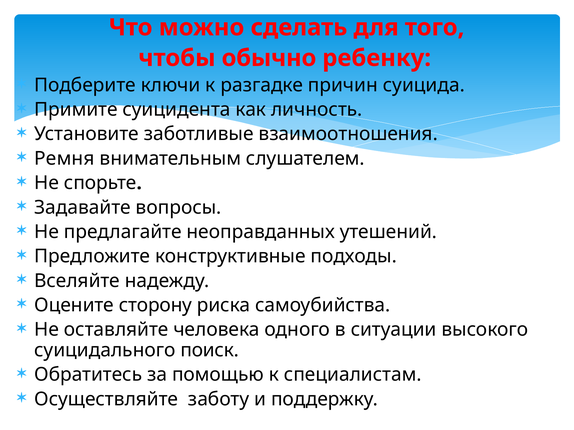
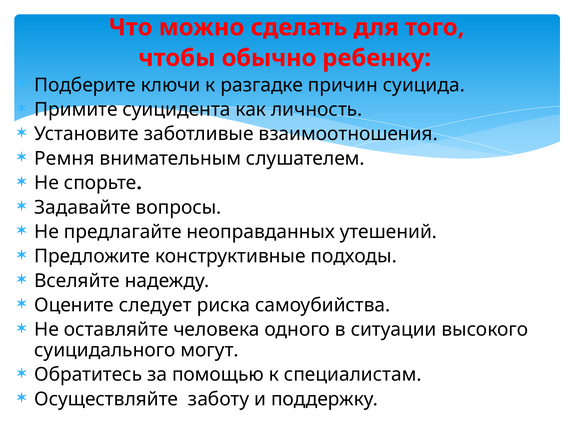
сторону: сторону -> следует
поиск: поиск -> могут
